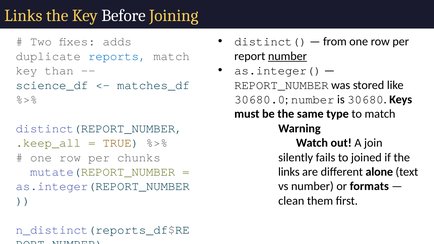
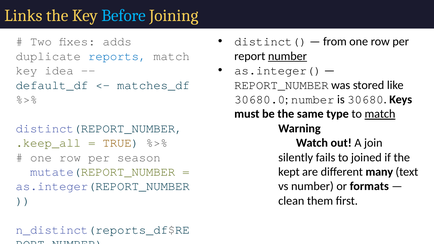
Before colour: white -> light blue
than: than -> idea
science_df: science_df -> default_df
match at (380, 114) underline: none -> present
chunks: chunks -> season
links at (289, 172): links -> kept
alone: alone -> many
